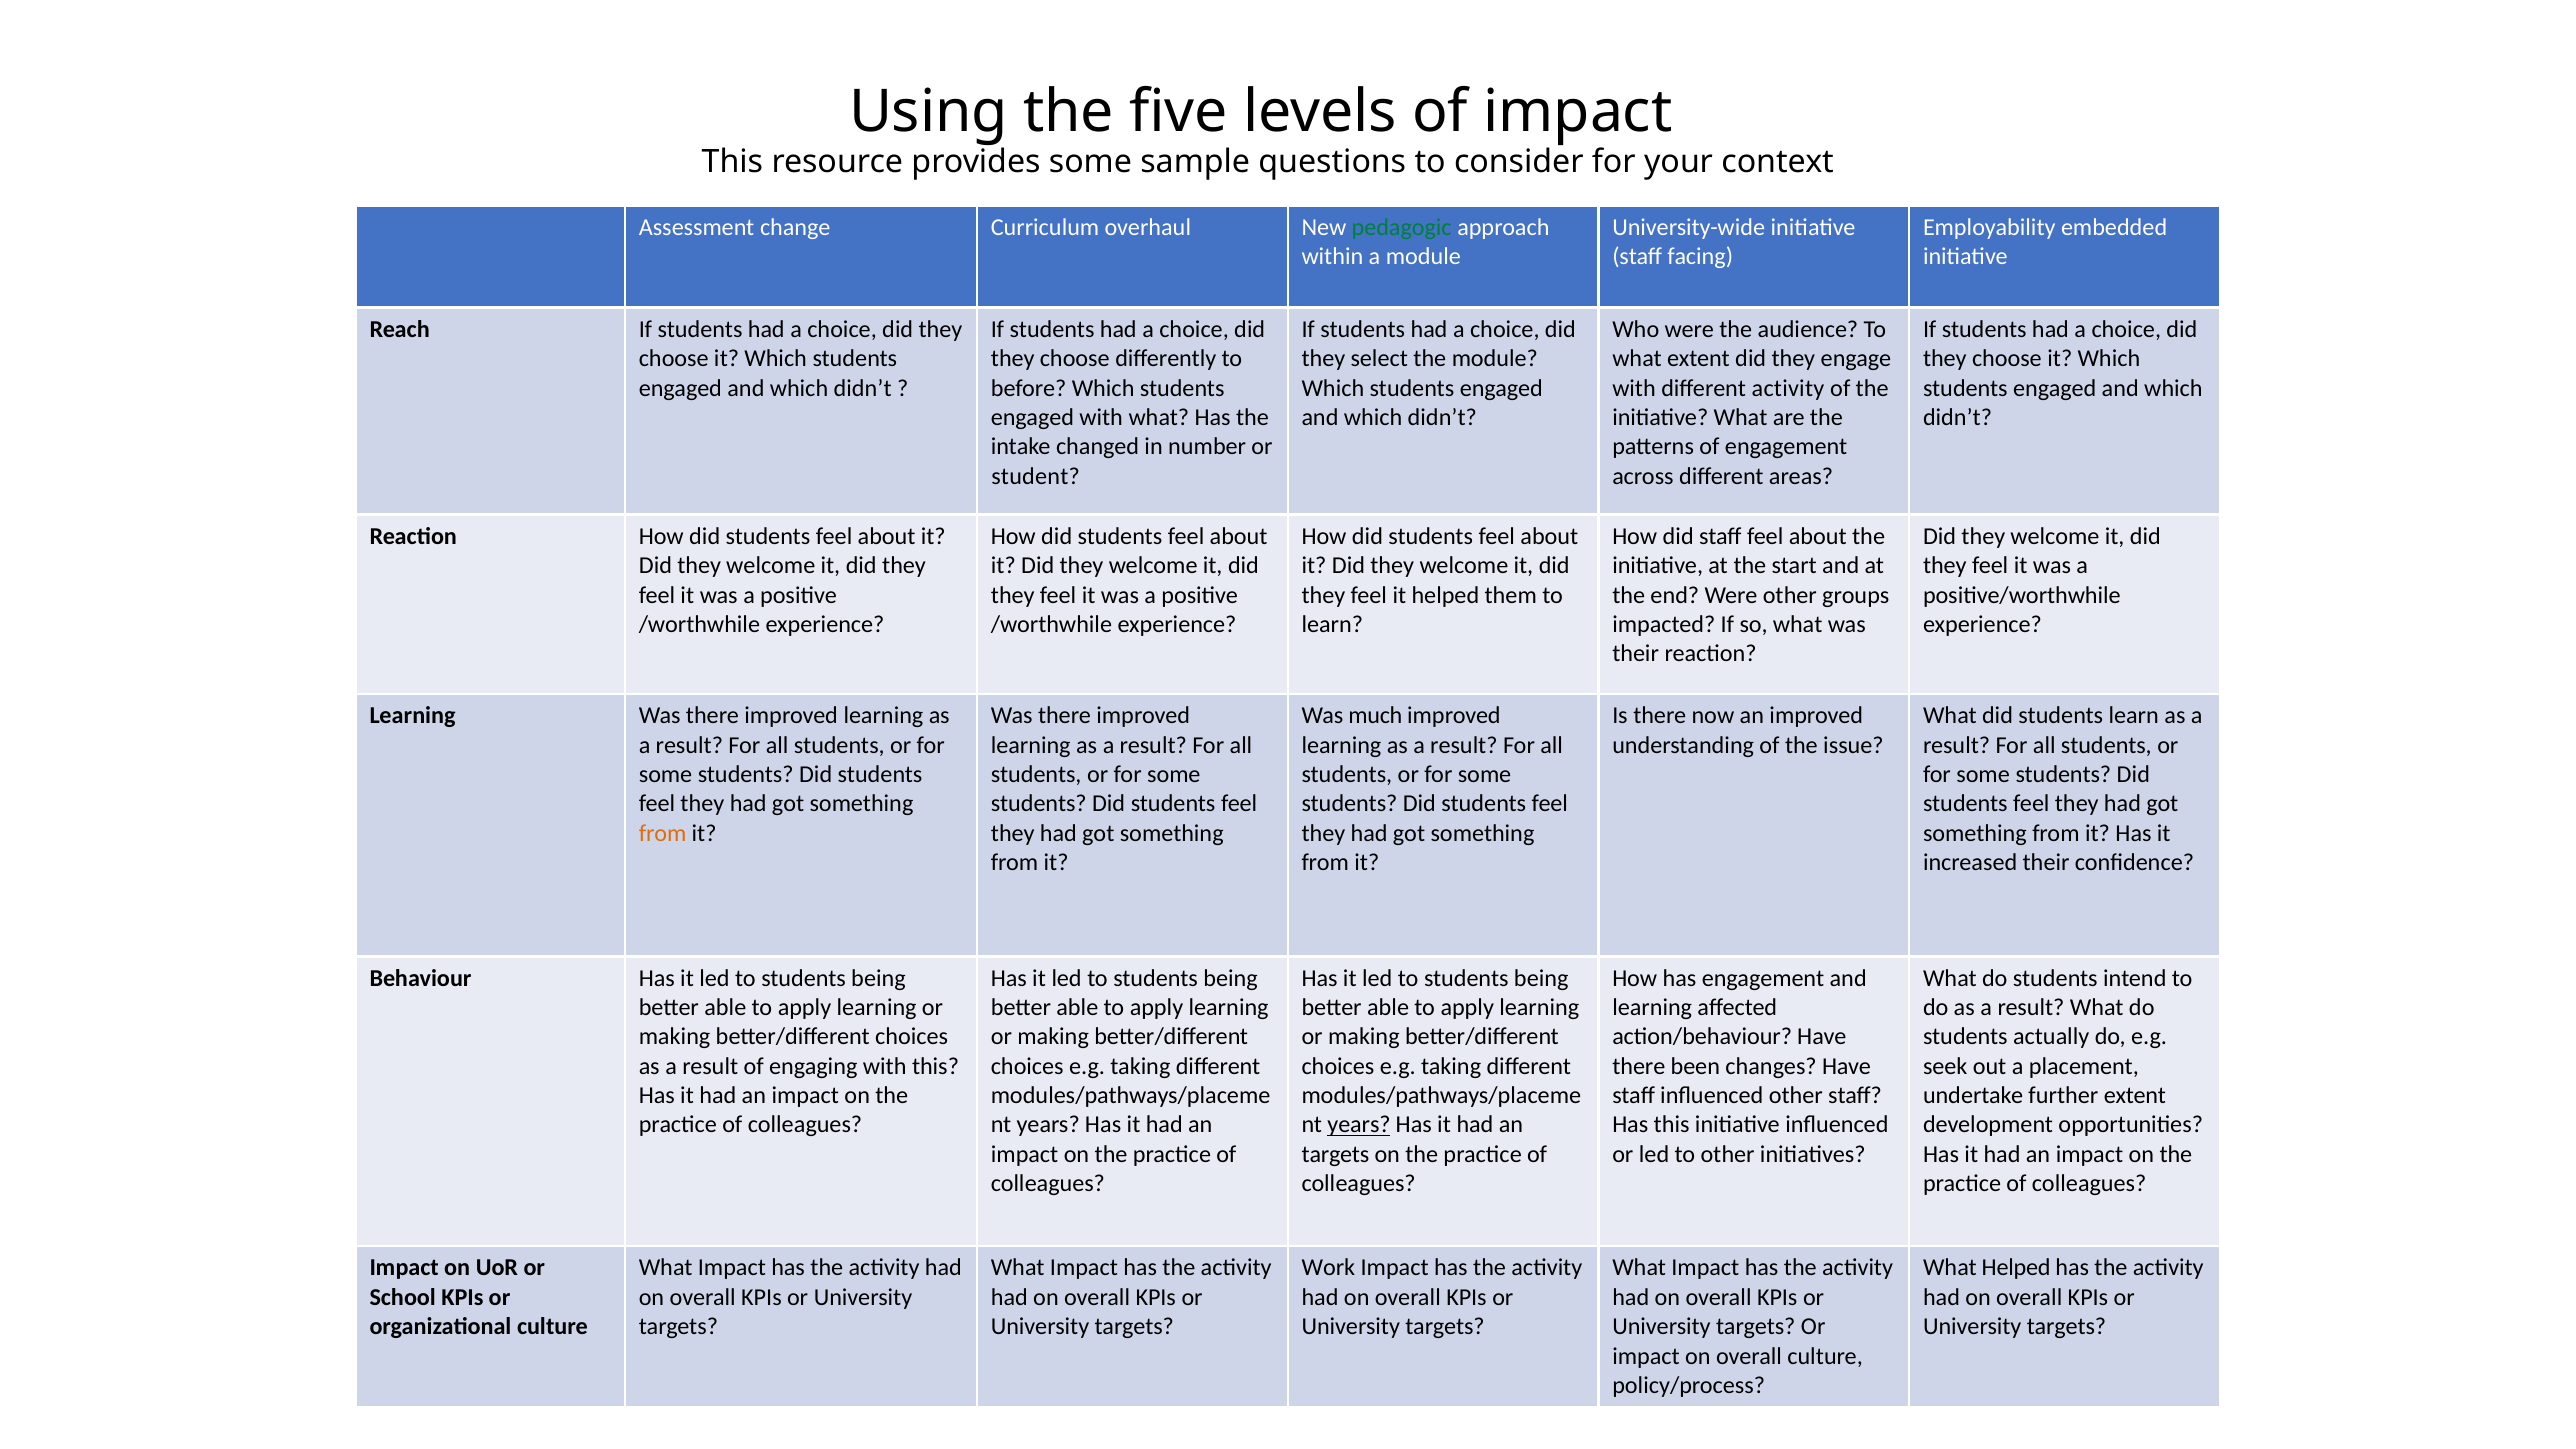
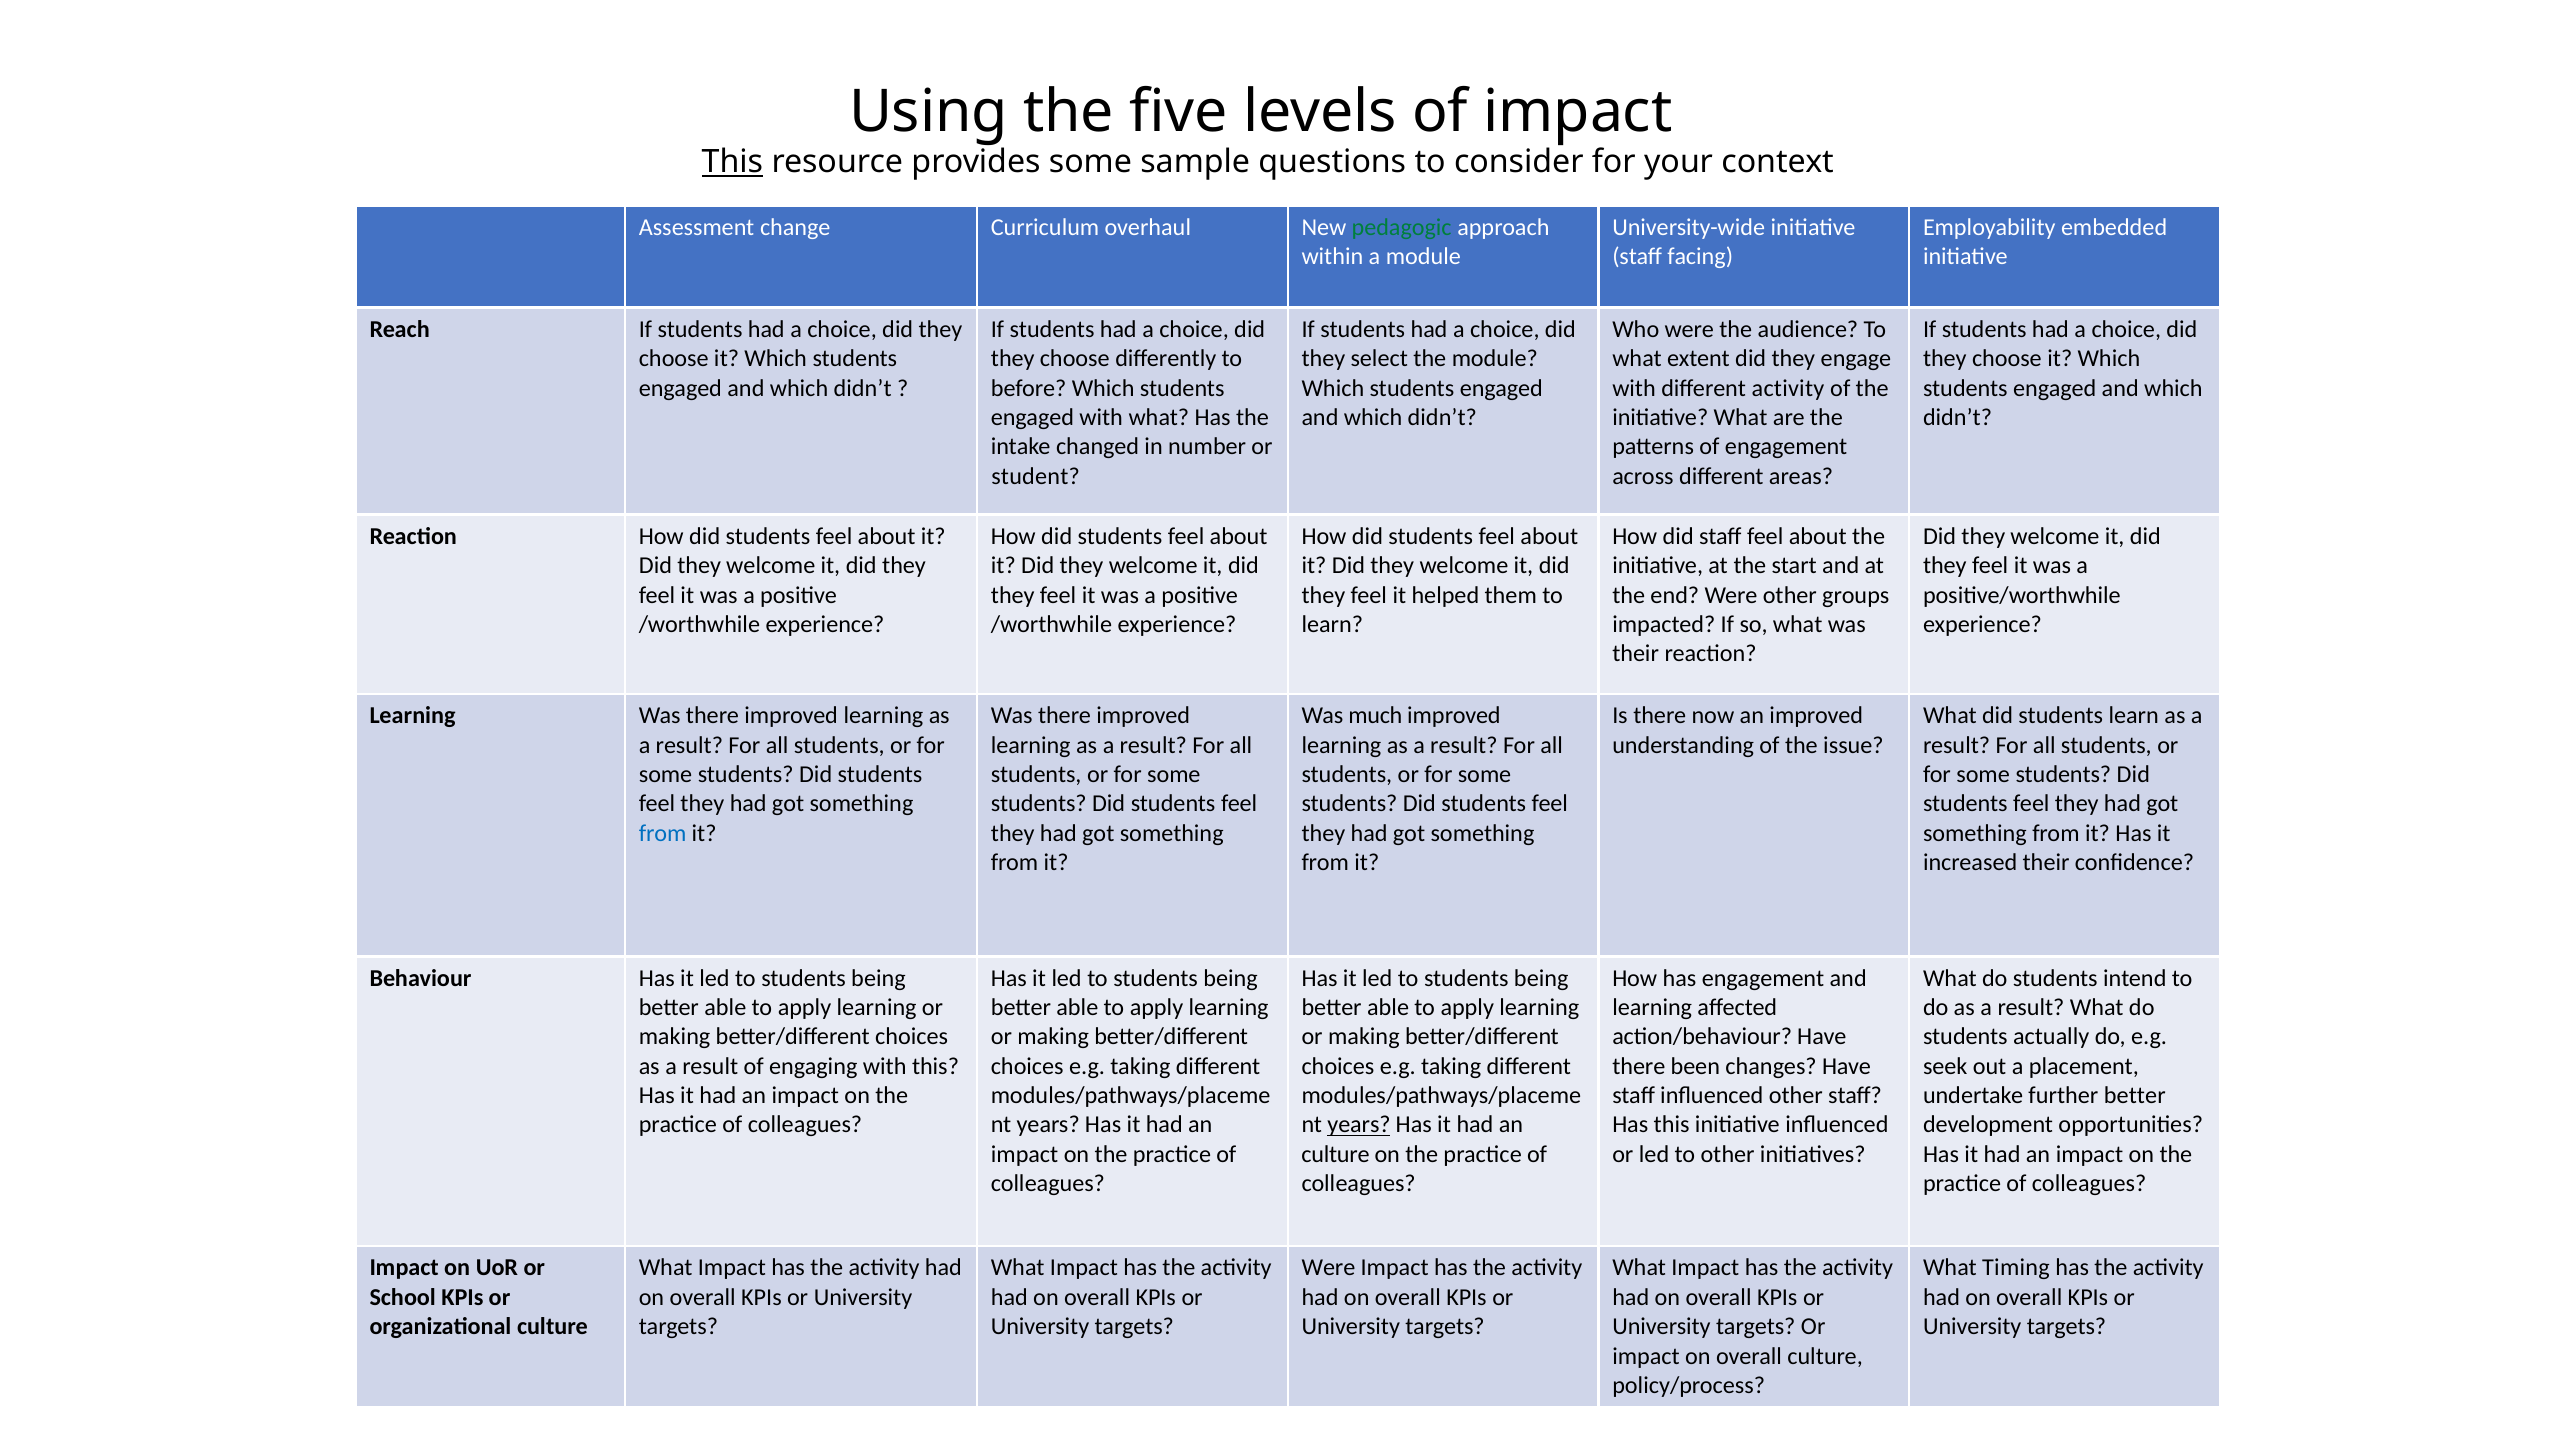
This at (732, 162) underline: none -> present
from at (663, 833) colour: orange -> blue
further extent: extent -> better
targets at (1335, 1154): targets -> culture
Work at (1328, 1268): Work -> Were
What Helped: Helped -> Timing
